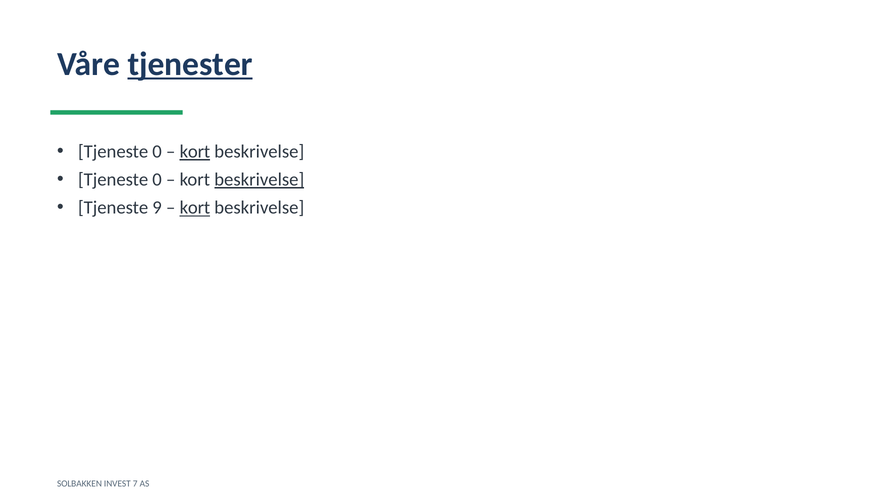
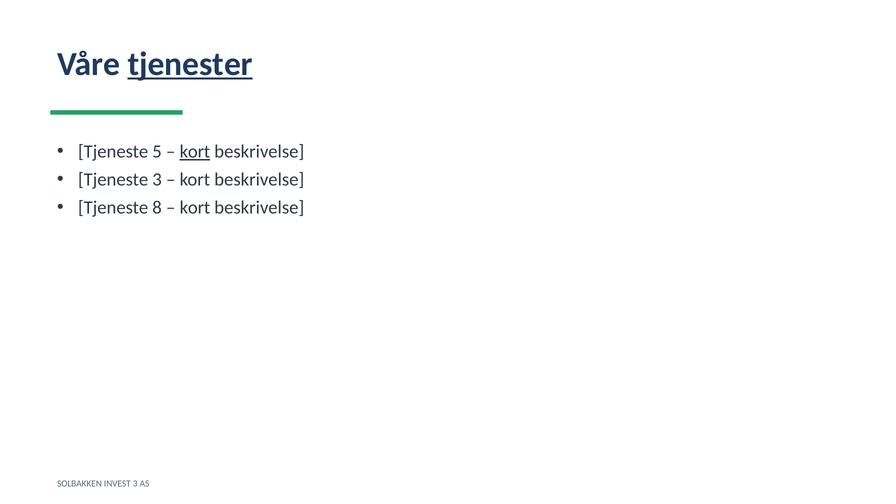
0 at (157, 152): 0 -> 5
0 at (157, 180): 0 -> 3
beskrivelse at (259, 180) underline: present -> none
9: 9 -> 8
kort at (195, 208) underline: present -> none
INVEST 7: 7 -> 3
